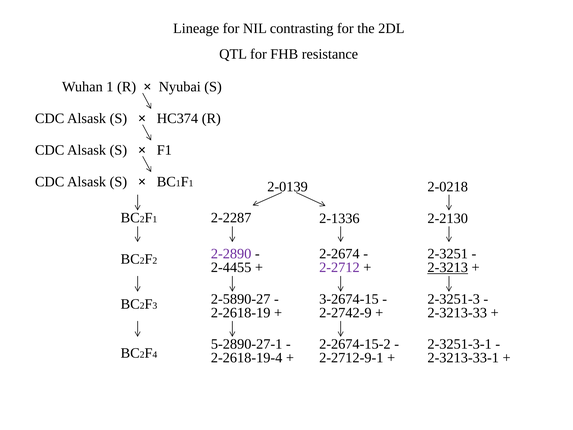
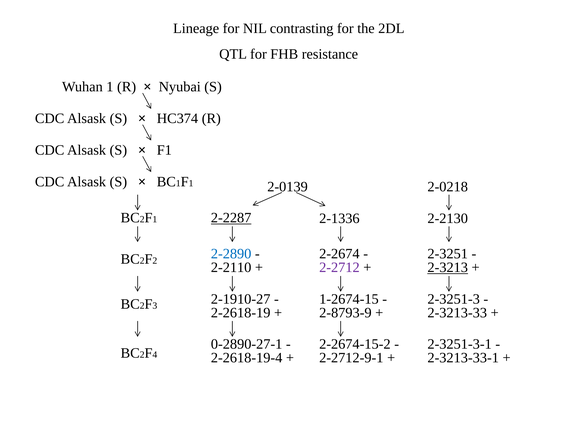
2-2287 underline: none -> present
2-2890 colour: purple -> blue
2-4455: 2-4455 -> 2-2110
2-5890-27: 2-5890-27 -> 2-1910-27
3-2674-15: 3-2674-15 -> 1-2674-15
2-2742-9: 2-2742-9 -> 2-8793-9
5-2890-27-1: 5-2890-27-1 -> 0-2890-27-1
